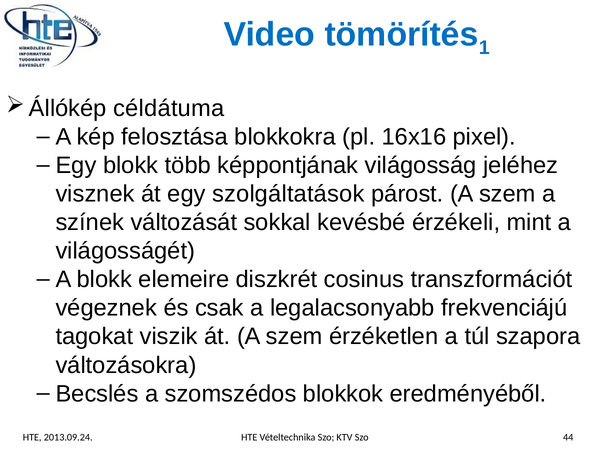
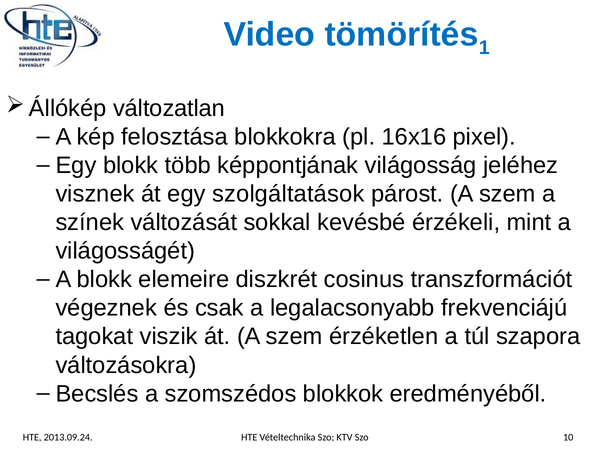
céldátuma: céldátuma -> változatlan
44: 44 -> 10
